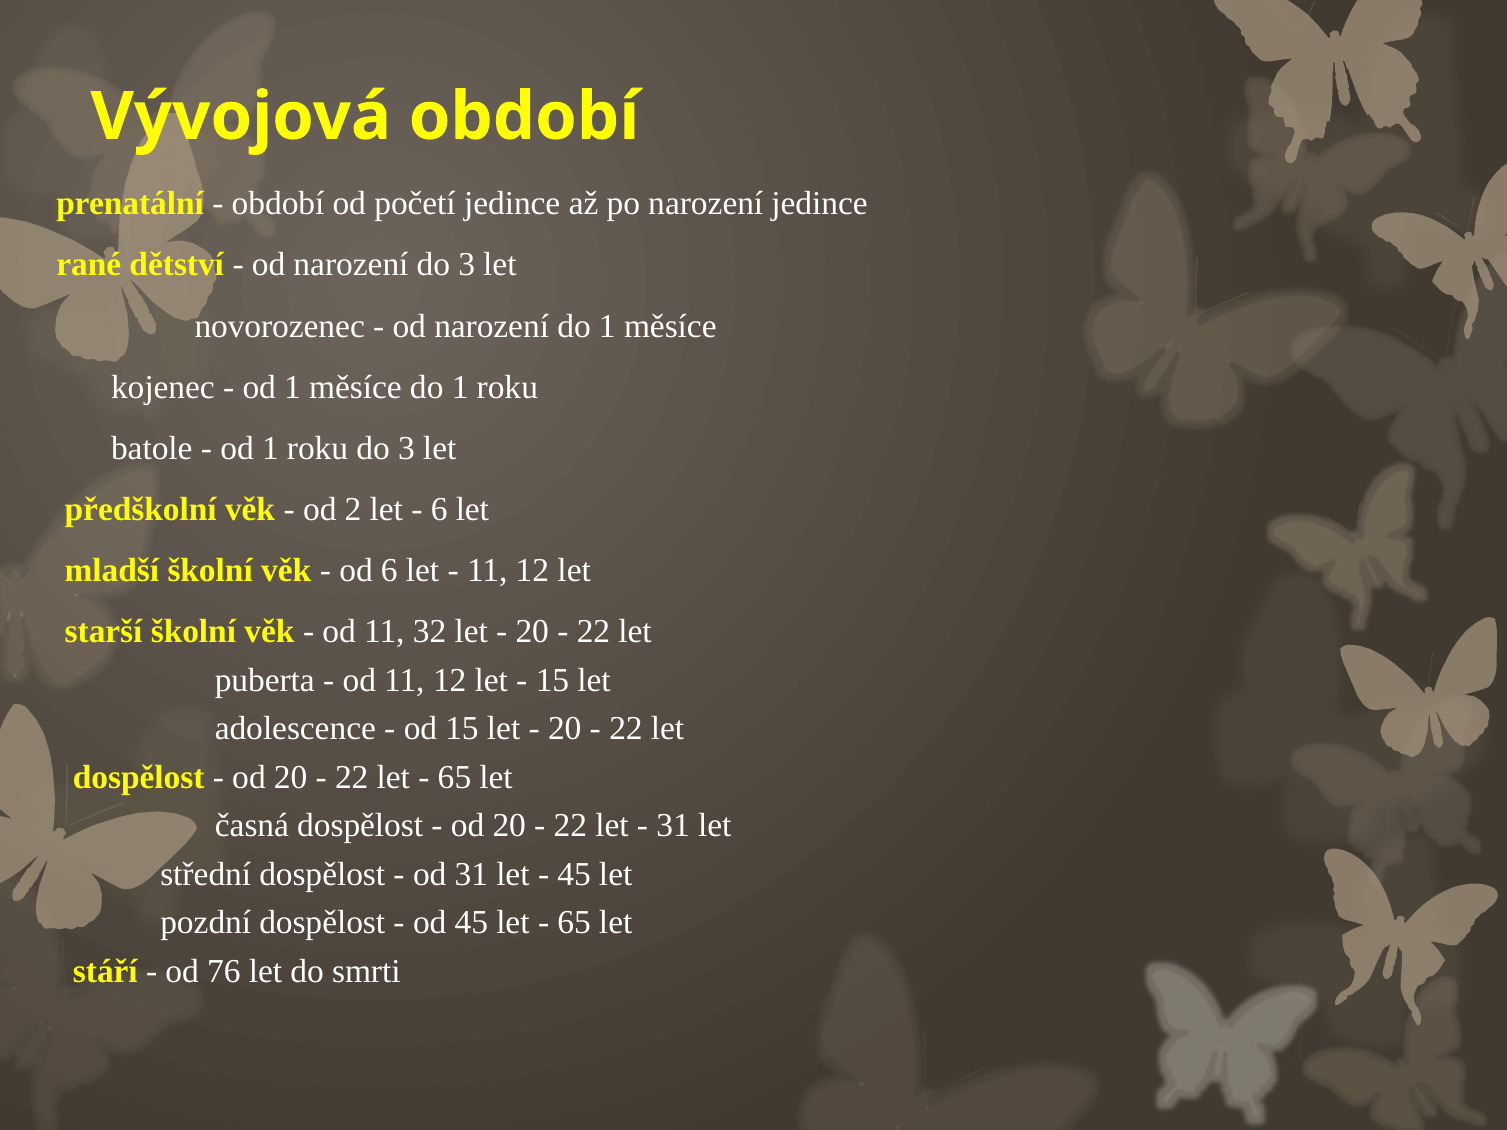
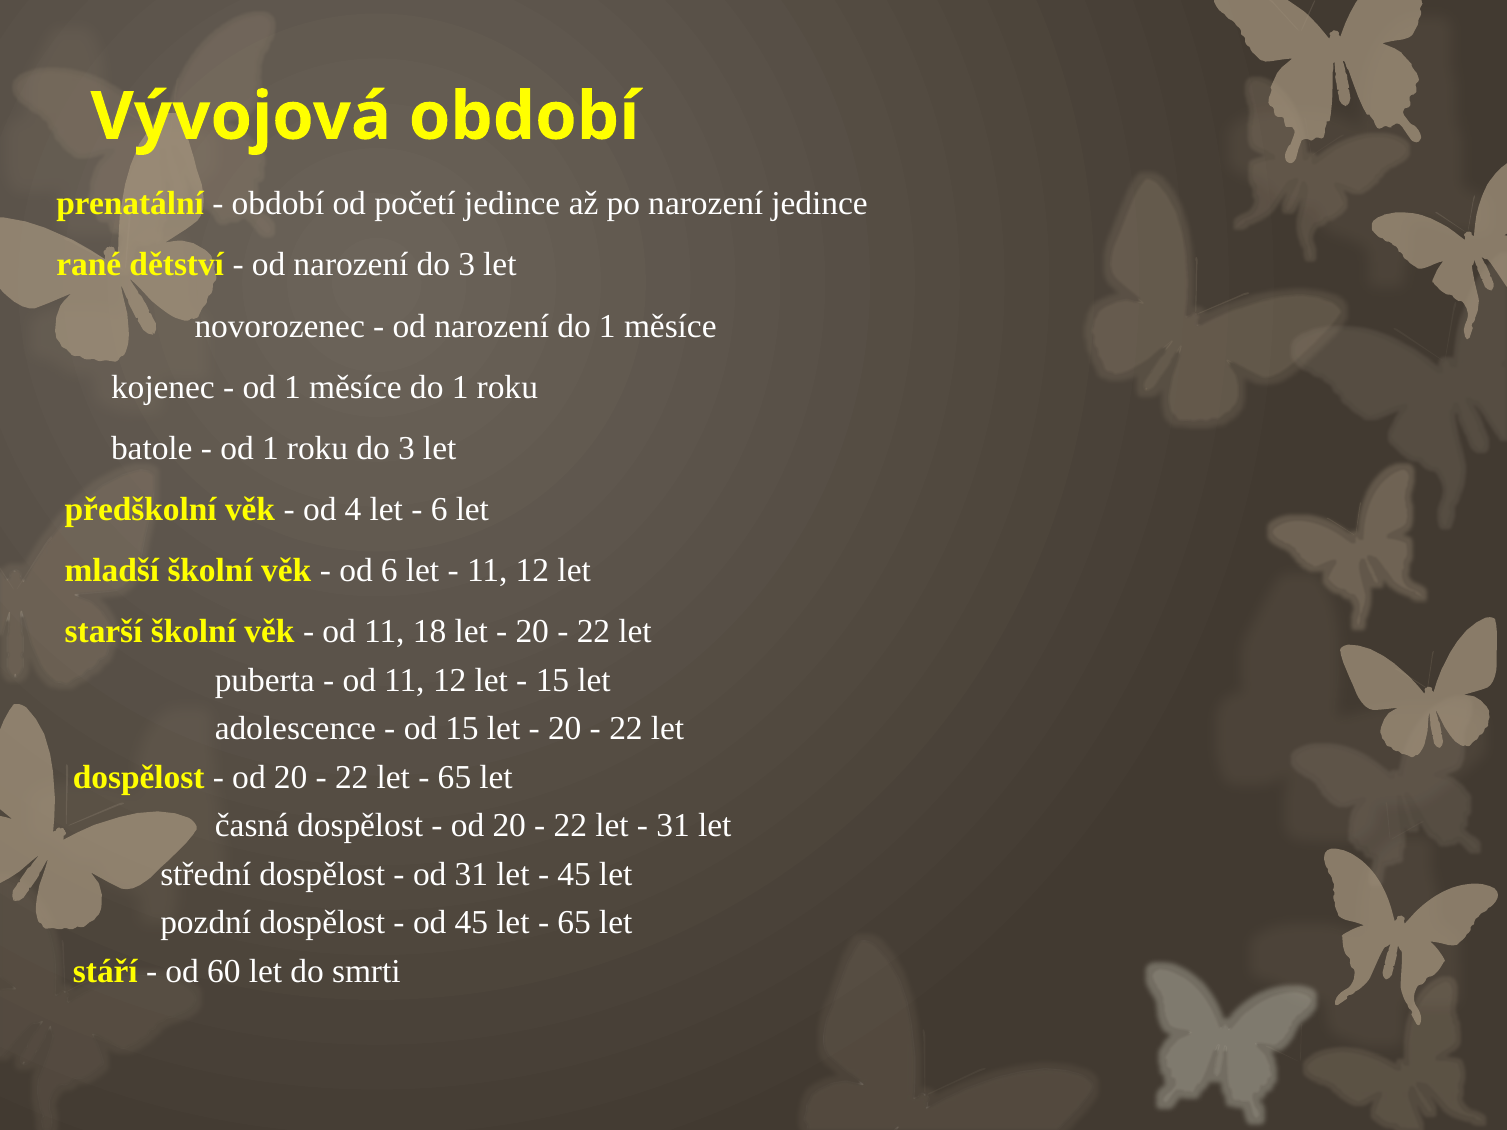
2: 2 -> 4
32: 32 -> 18
76: 76 -> 60
